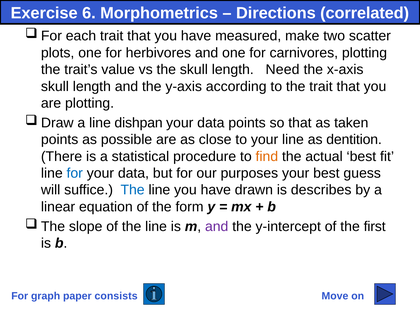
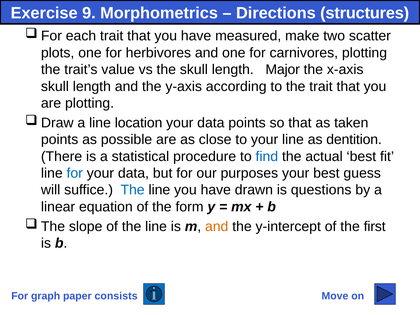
6: 6 -> 9
correlated: correlated -> structures
Need: Need -> Major
dishpan: dishpan -> location
find colour: orange -> blue
describes: describes -> questions
and at (217, 226) colour: purple -> orange
